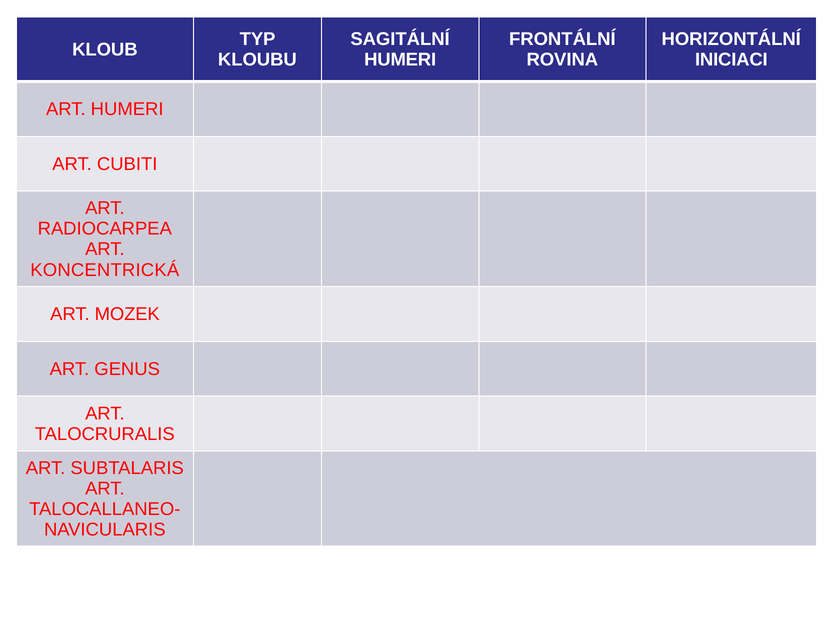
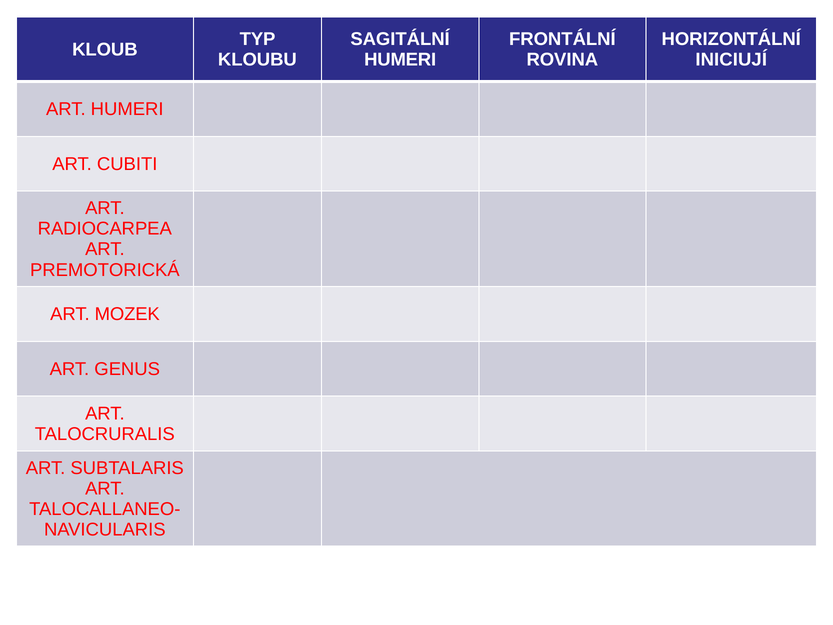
INICIACI: INICIACI -> INICIUJÍ
KONCENTRICKÁ: KONCENTRICKÁ -> PREMOTORICKÁ
